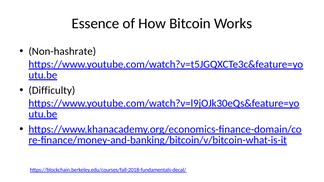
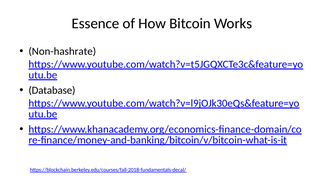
Difficulty: Difficulty -> Database
